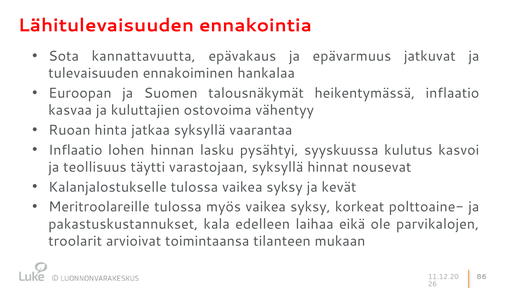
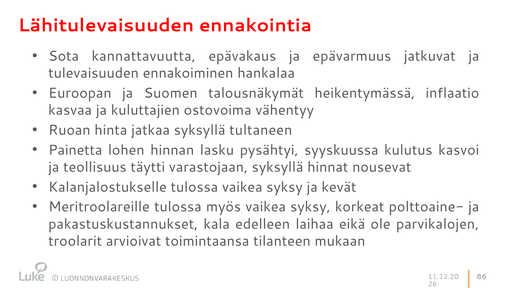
vaarantaa: vaarantaa -> tultaneen
Inflaatio at (75, 150): Inflaatio -> Painetta
